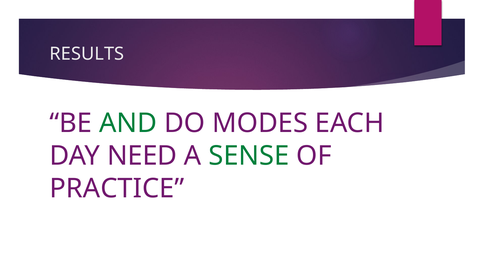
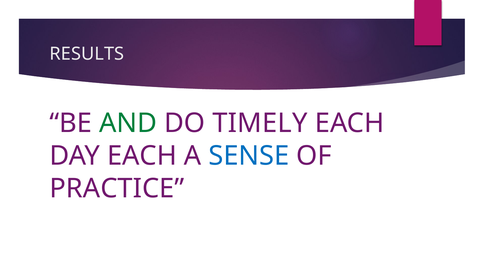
MODES: MODES -> TIMELY
DAY NEED: NEED -> EACH
SENSE colour: green -> blue
